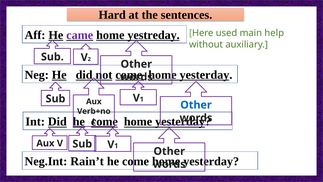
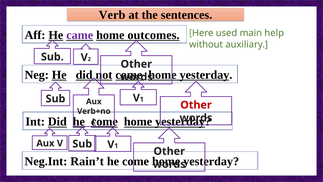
Hard: Hard -> Verb
yestreday: yestreday -> outcomes
Other at (196, 105) colour: blue -> red
